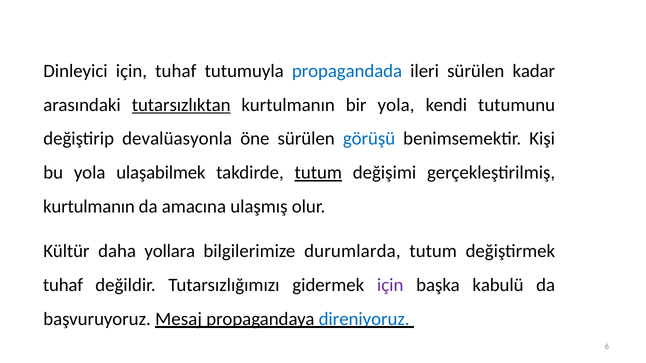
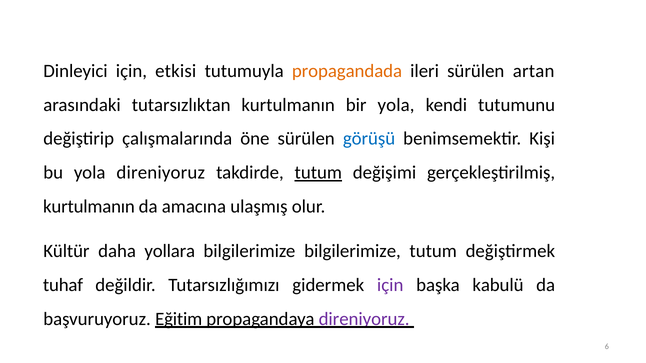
için tuhaf: tuhaf -> etkisi
propagandada colour: blue -> orange
kadar: kadar -> artan
tutarsızlıktan underline: present -> none
devalüasyonla: devalüasyonla -> çalışmalarında
yola ulaşabilmek: ulaşabilmek -> direniyoruz
bilgilerimize durumlarda: durumlarda -> bilgilerimize
Mesaj: Mesaj -> Eğitim
direniyoruz at (364, 319) colour: blue -> purple
